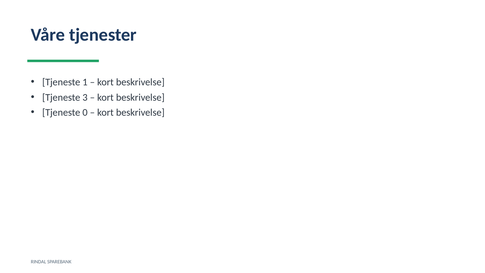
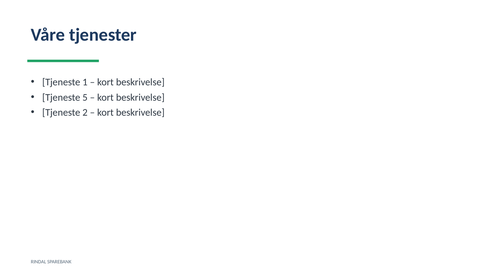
3: 3 -> 5
0: 0 -> 2
